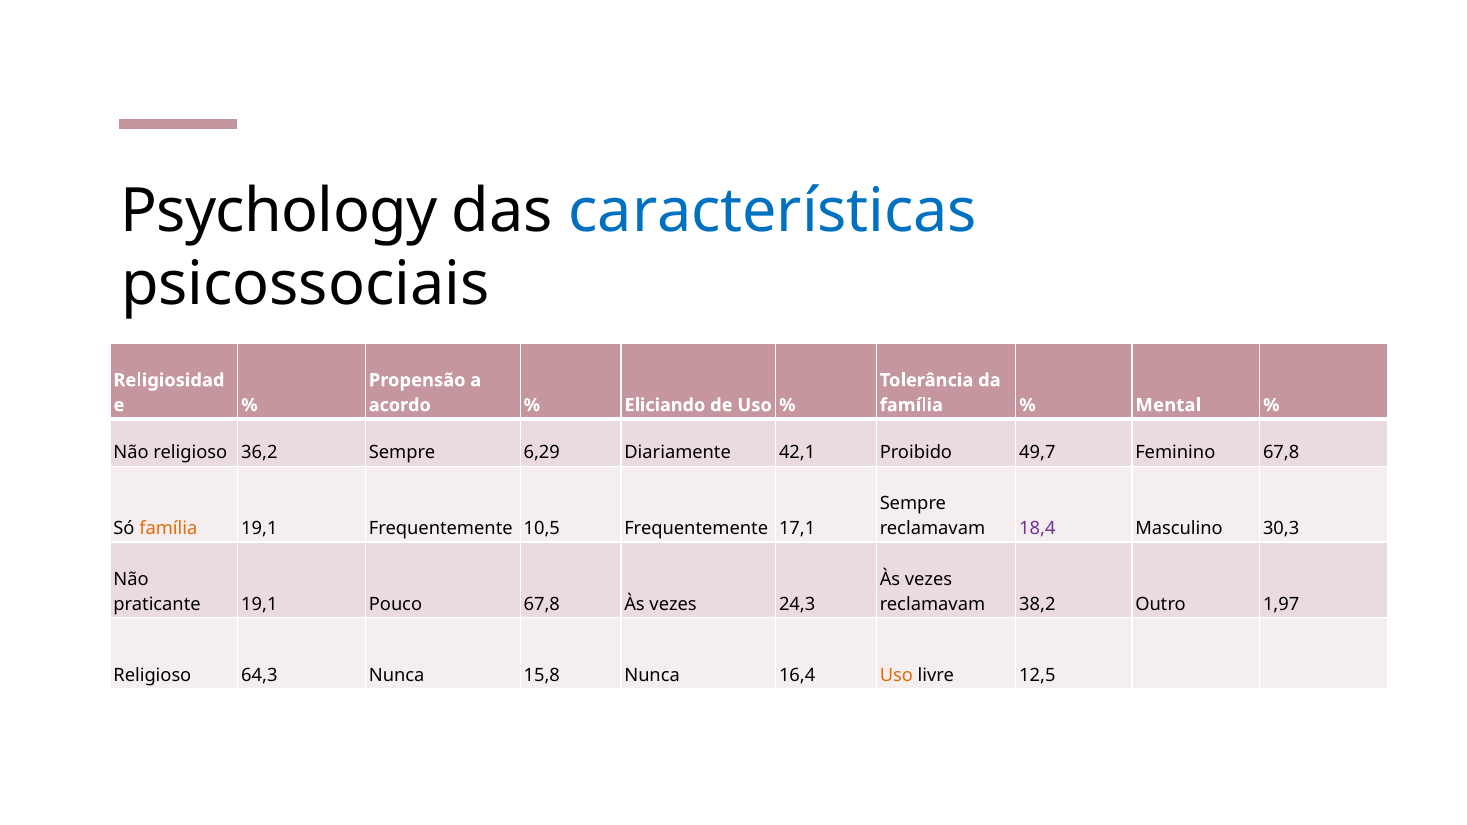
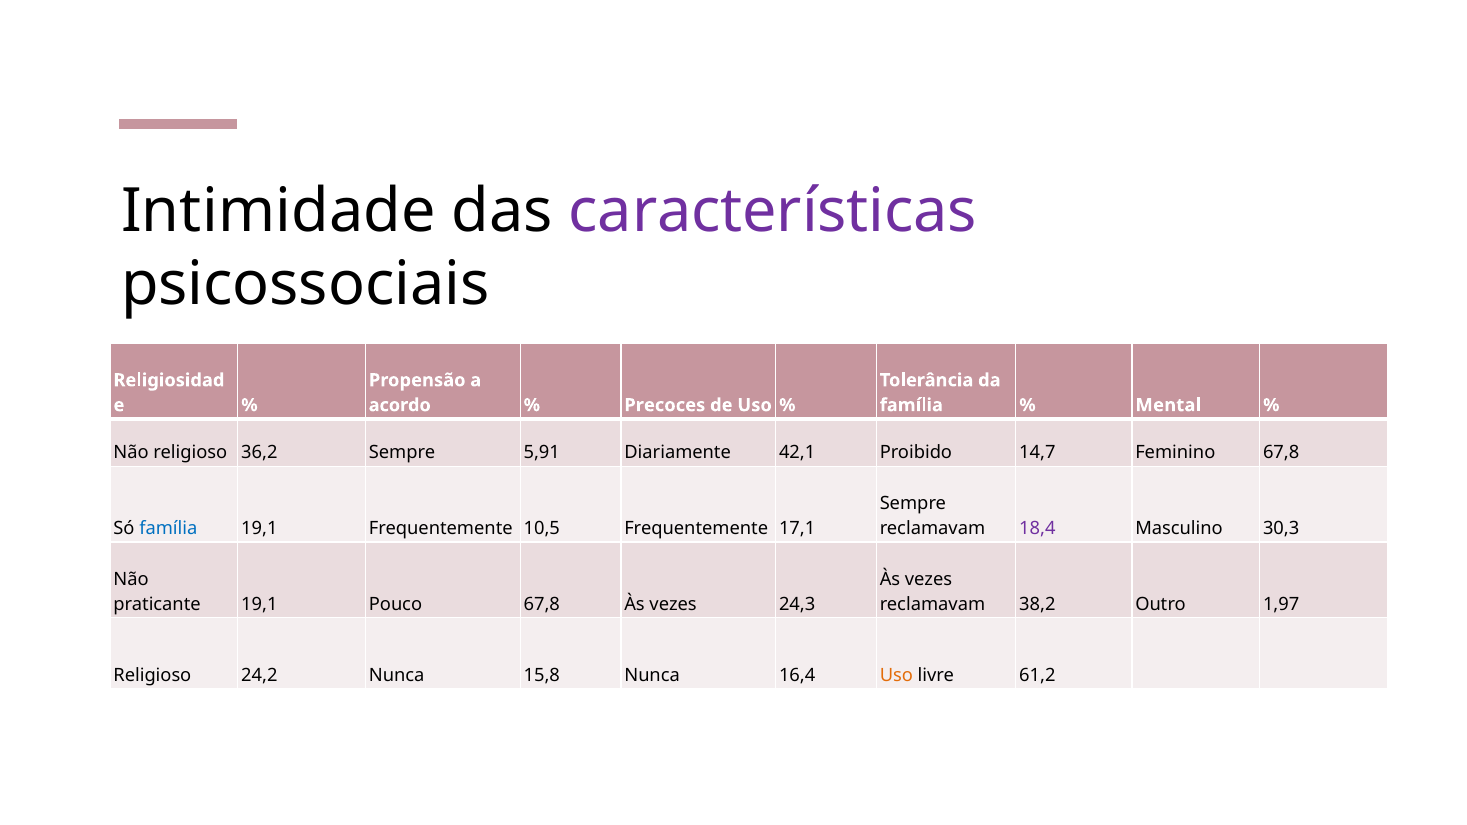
Psychology: Psychology -> Intimidade
características colour: blue -> purple
Eliciando: Eliciando -> Precoces
6,29: 6,29 -> 5,91
49,7: 49,7 -> 14,7
família at (168, 529) colour: orange -> blue
64,3: 64,3 -> 24,2
12,5: 12,5 -> 61,2
